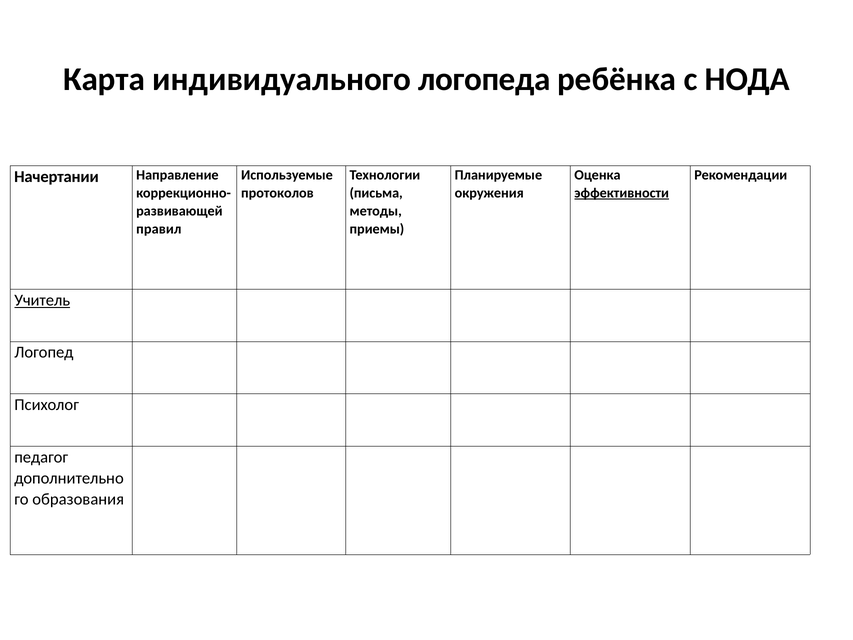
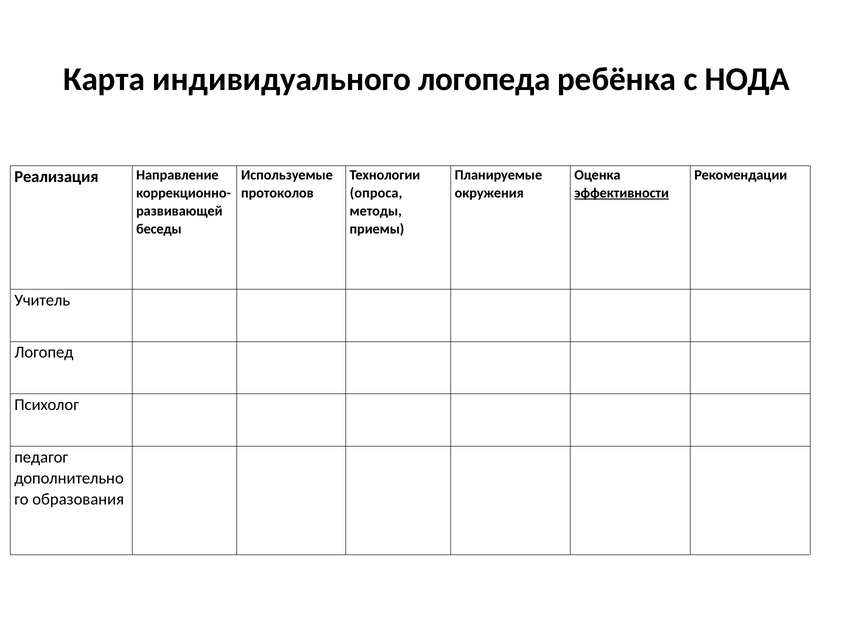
Начертании: Начертании -> Реализация
письма: письма -> опроса
правил: правил -> беседы
Учитель underline: present -> none
